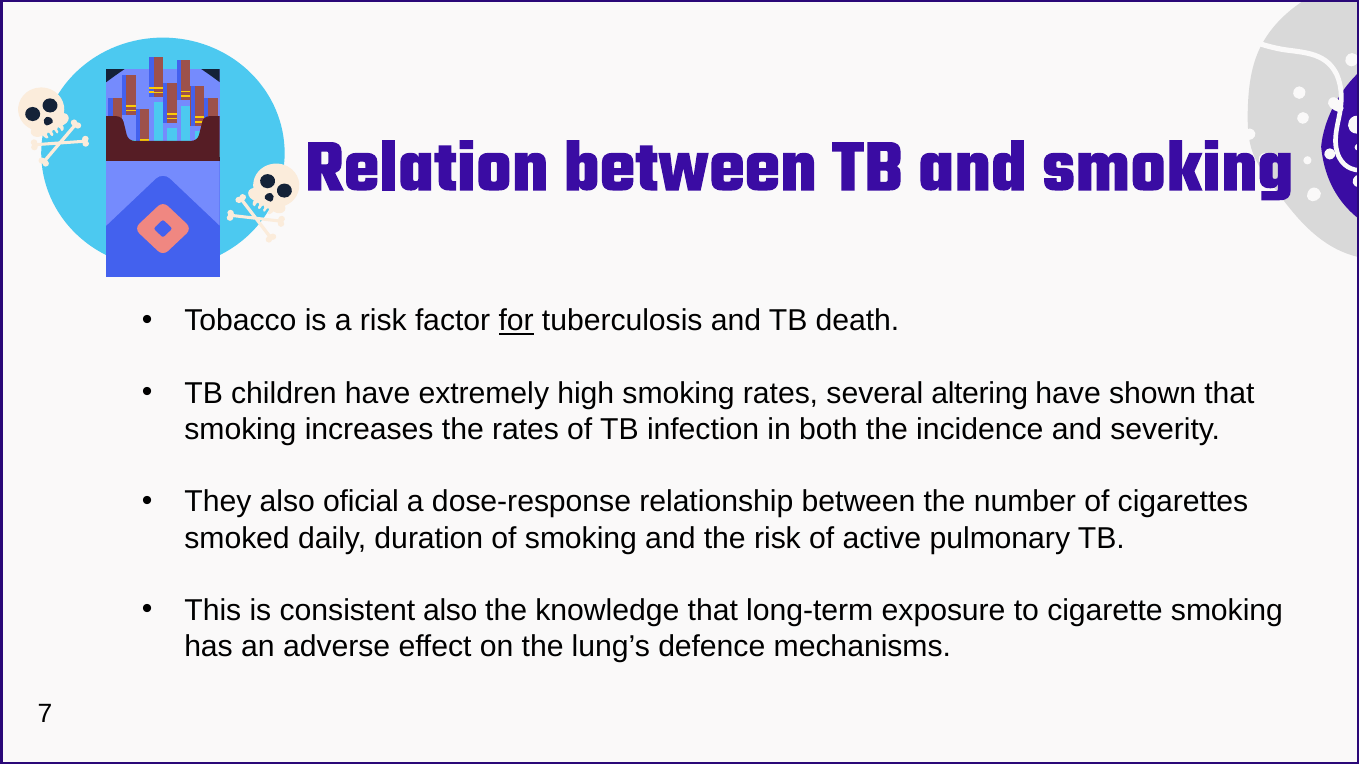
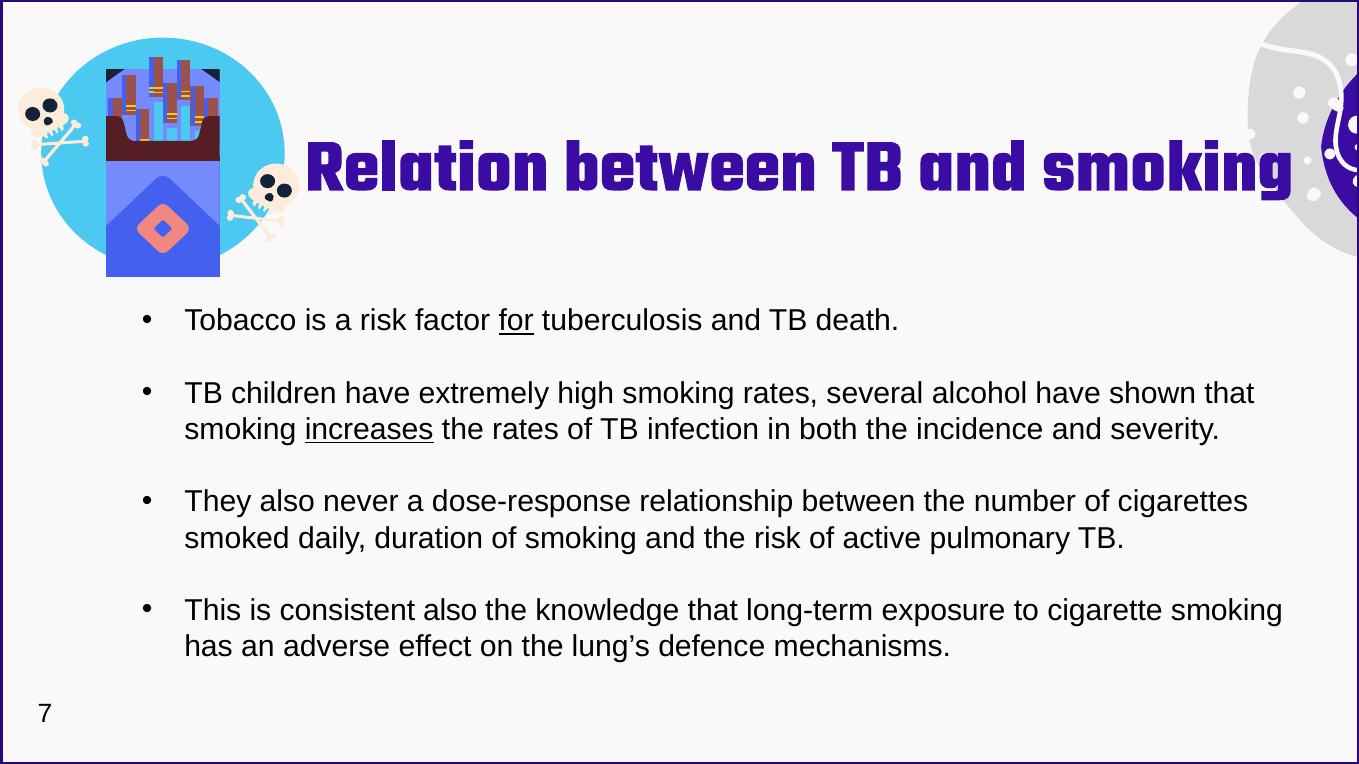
altering: altering -> alcohol
increases underline: none -> present
oficial: oficial -> never
